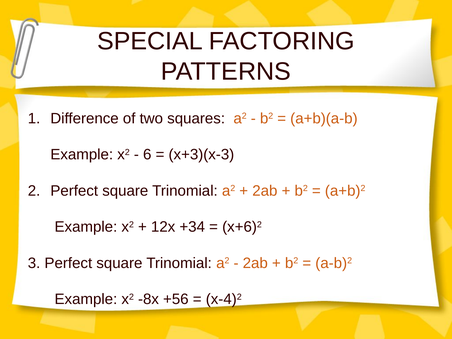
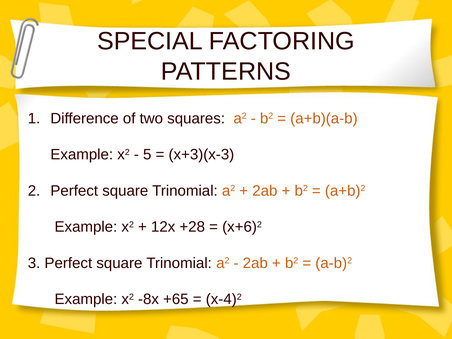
6: 6 -> 5
+34: +34 -> +28
+56: +56 -> +65
